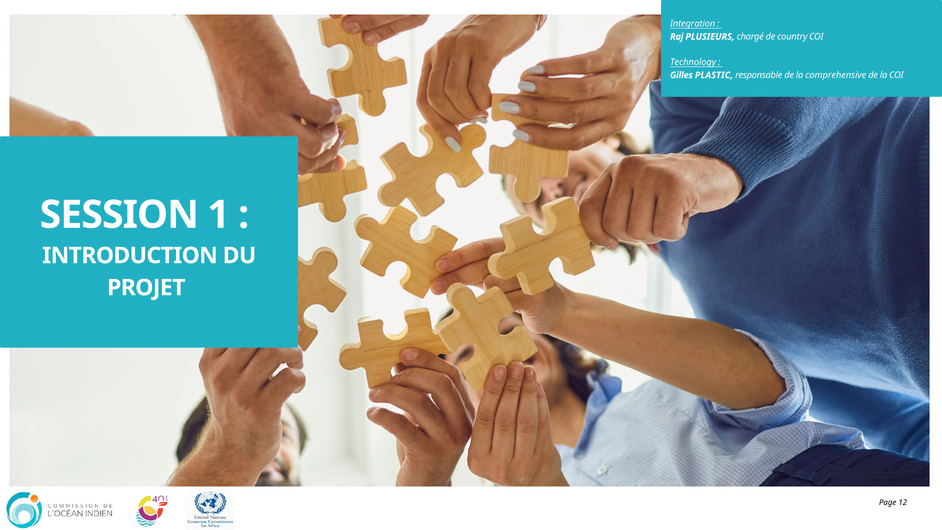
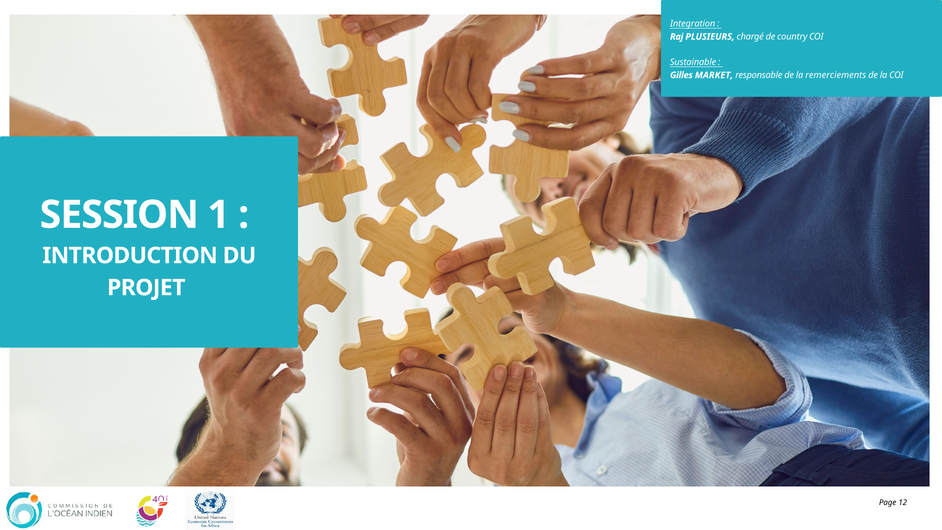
Technology: Technology -> Sustainable
PLASTIC: PLASTIC -> MARKET
comprehensive: comprehensive -> remerciements
